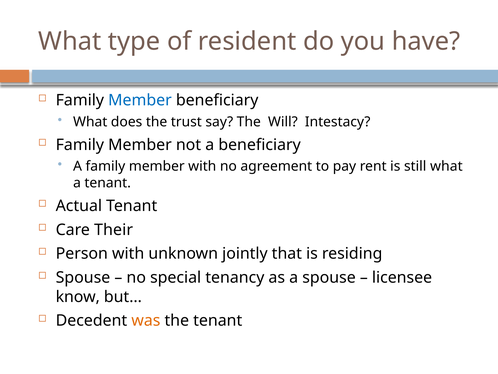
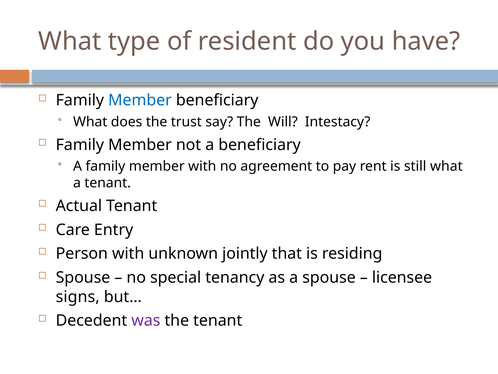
Their: Their -> Entry
know: know -> signs
was colour: orange -> purple
